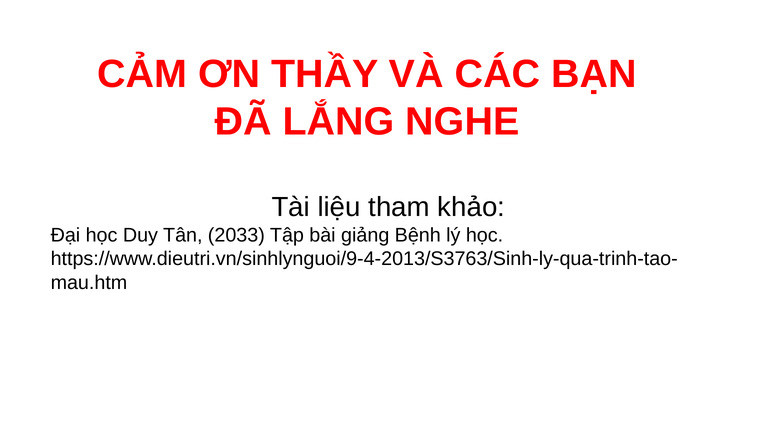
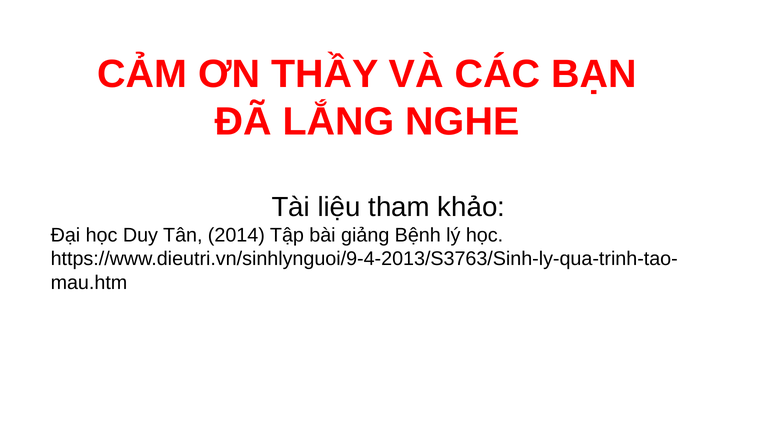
2033: 2033 -> 2014
